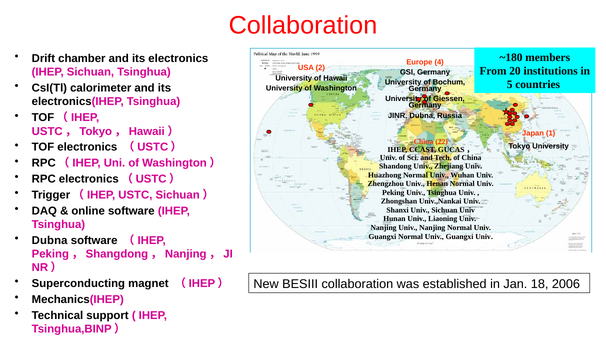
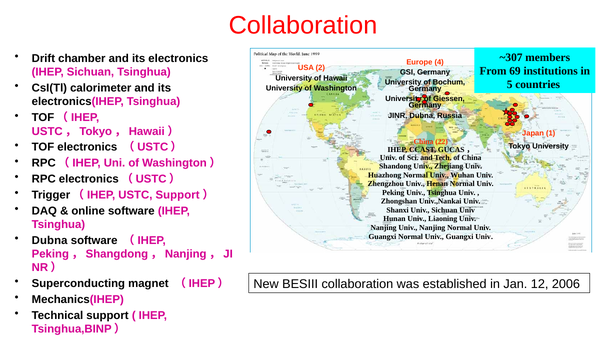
~180: ~180 -> ~307
20: 20 -> 69
USTC Sichuan: Sichuan -> Support
18: 18 -> 12
